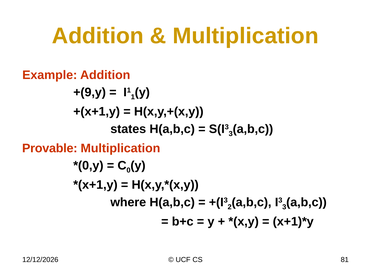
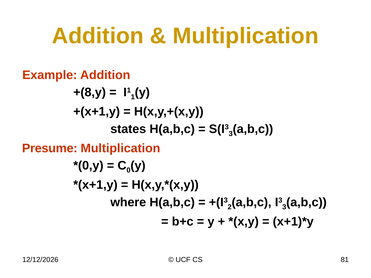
+(9,y: +(9,y -> +(8,y
Provable: Provable -> Presume
